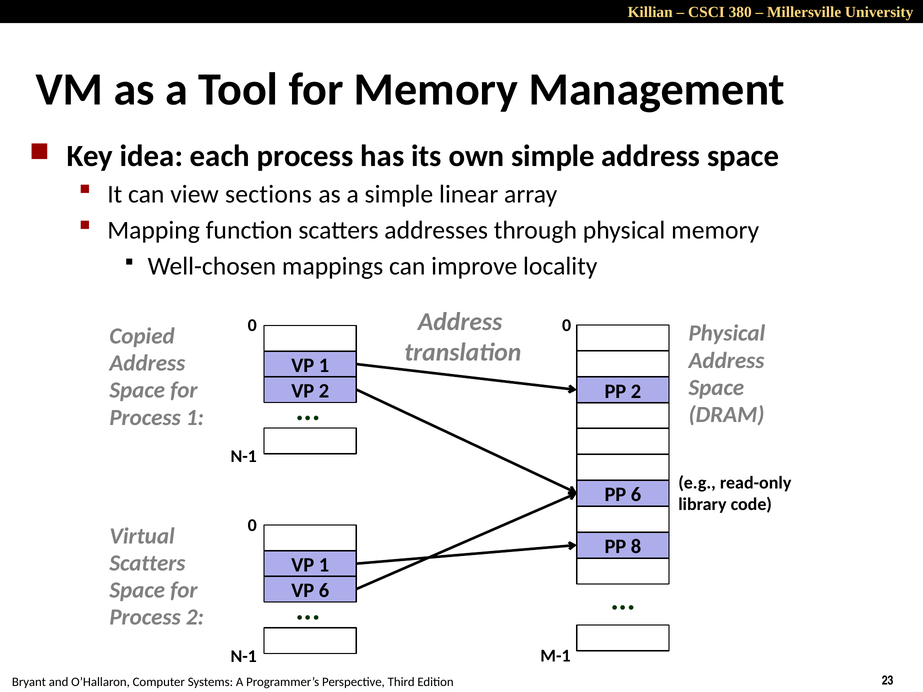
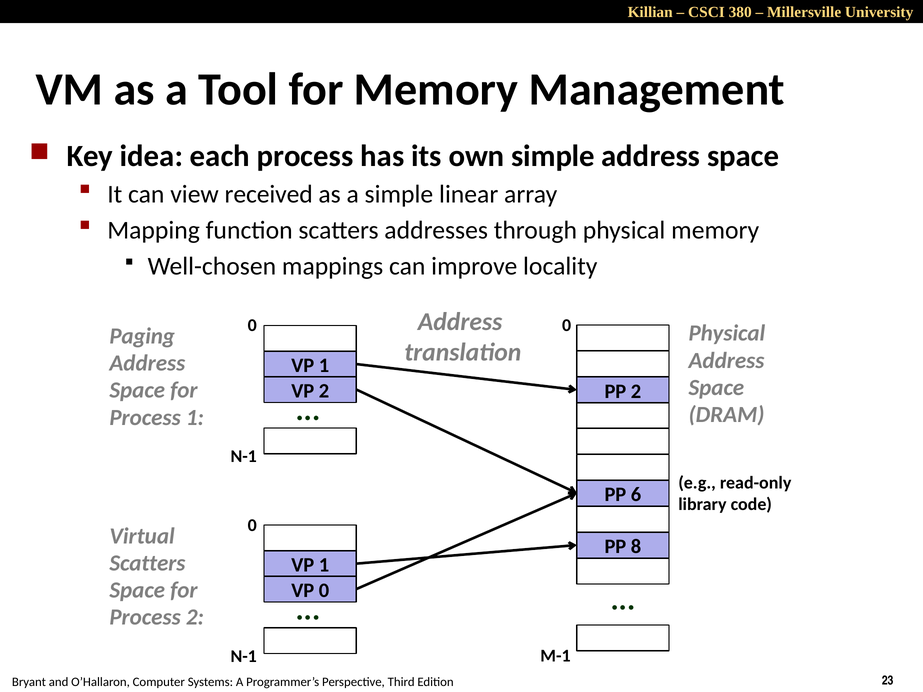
sections: sections -> received
Copied: Copied -> Paging
VP 6: 6 -> 0
